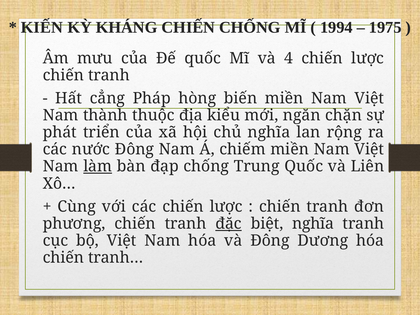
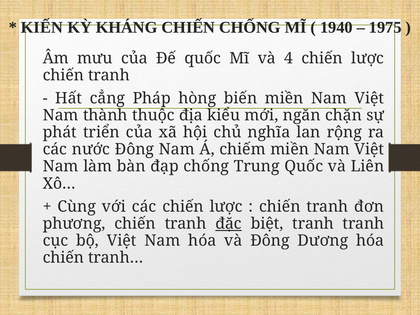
1994: 1994 -> 1940
làm underline: present -> none
biệt nghĩa: nghĩa -> tranh
